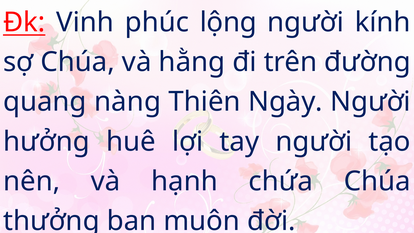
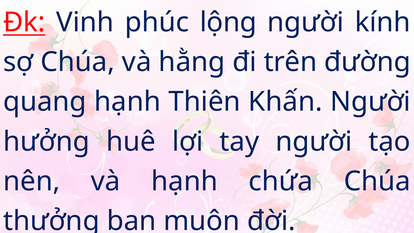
quang nàng: nàng -> hạnh
Ngày: Ngày -> Khấn
